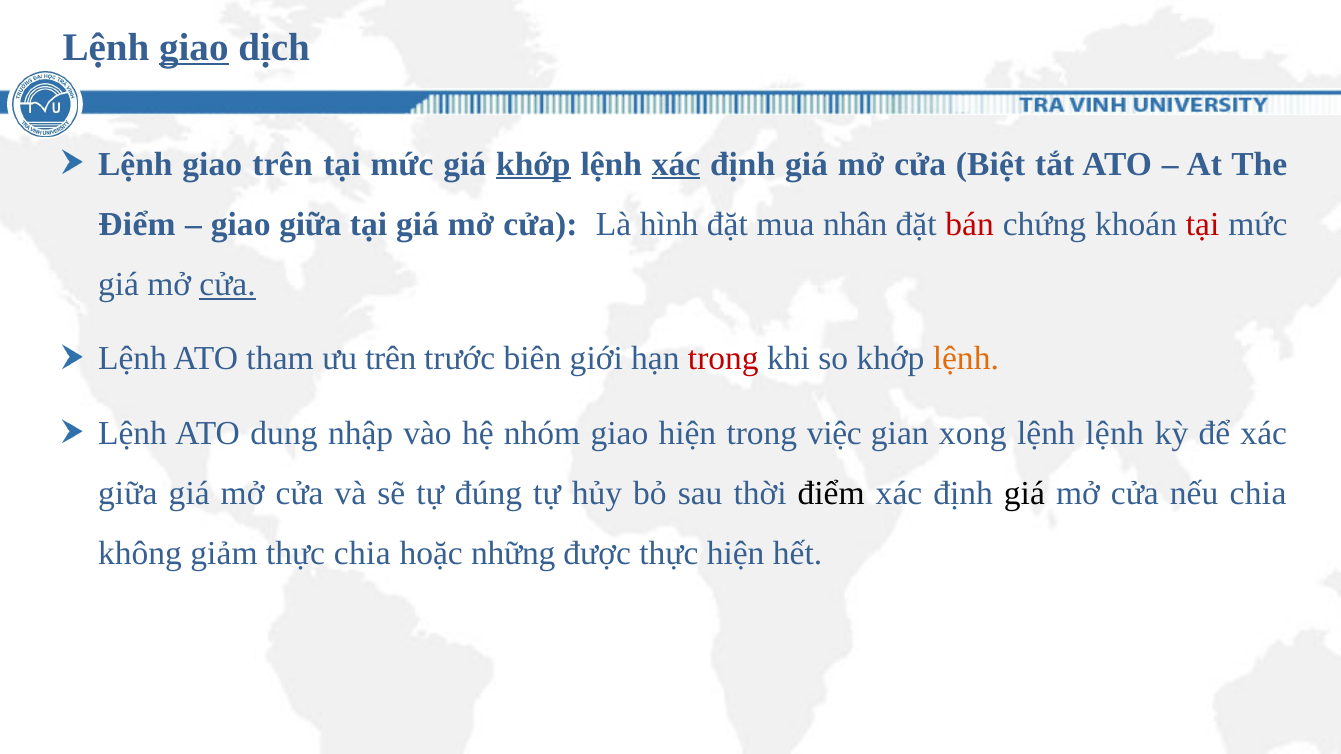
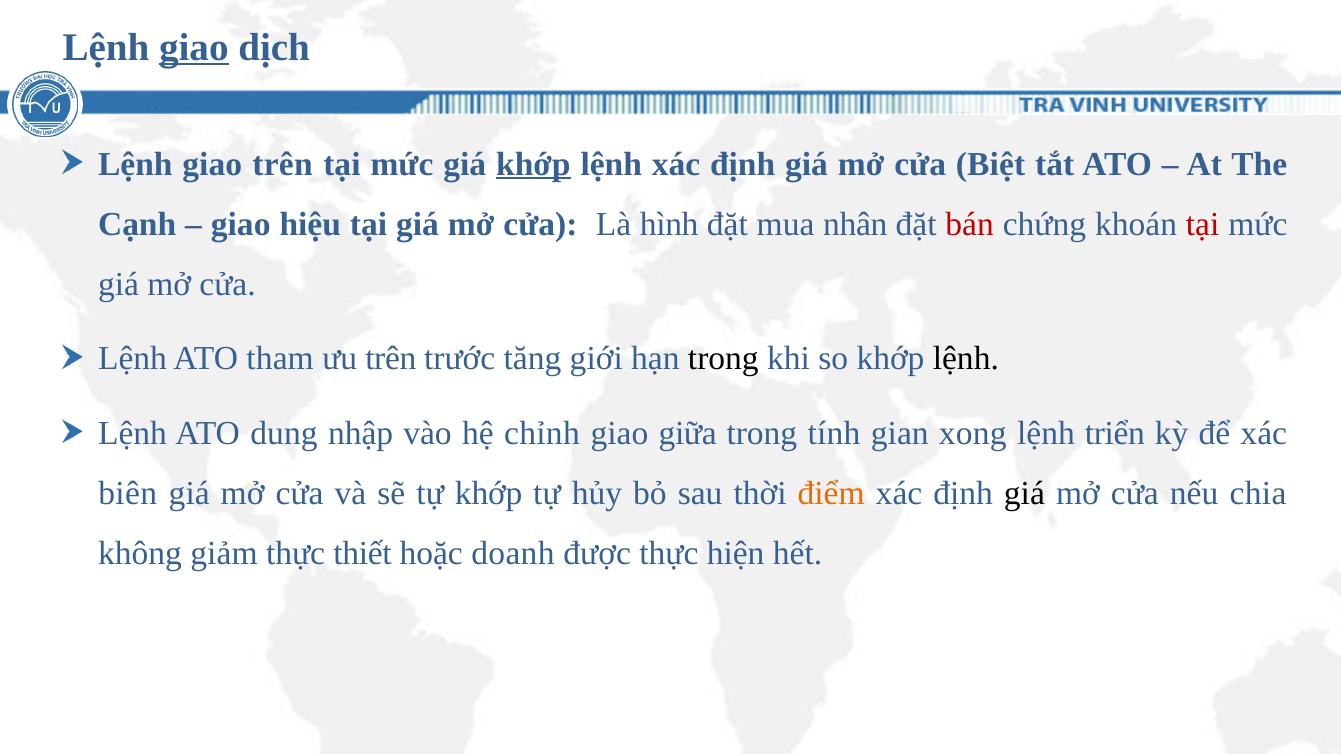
xác at (676, 164) underline: present -> none
Điểm at (137, 224): Điểm -> Cạnh
giao giữa: giữa -> hiệu
cửa at (228, 285) underline: present -> none
biên: biên -> tăng
trong at (723, 359) colour: red -> black
lệnh at (966, 359) colour: orange -> black
nhóm: nhóm -> chỉnh
giao hiện: hiện -> giữa
việc: việc -> tính
lệnh at (1115, 433): lệnh -> triển
giữa at (128, 494): giữa -> biên
tự đúng: đúng -> khớp
điểm at (831, 494) colour: black -> orange
thực chia: chia -> thiết
những: những -> doanh
